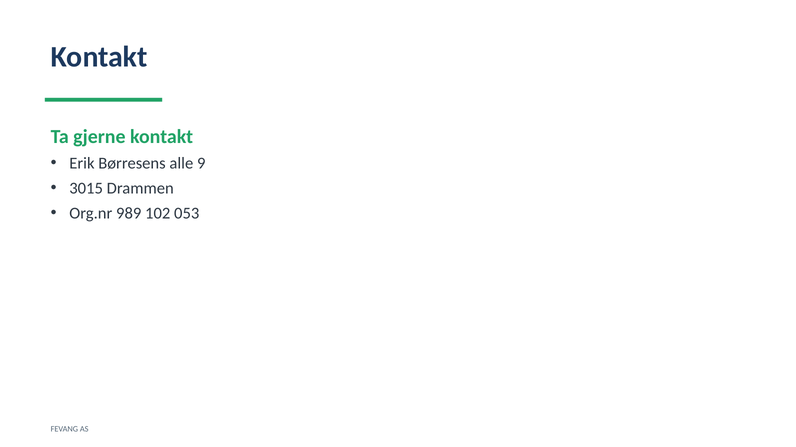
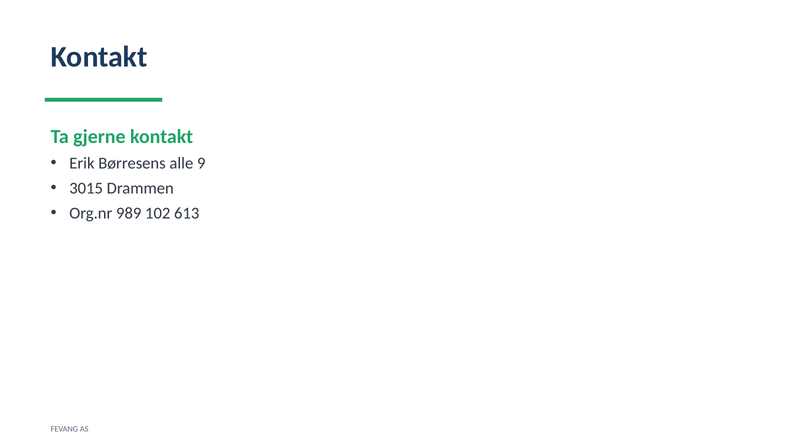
053: 053 -> 613
